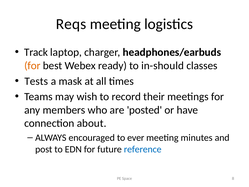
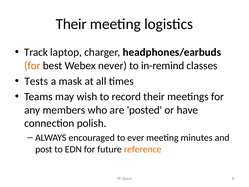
Reqs at (71, 24): Reqs -> Their
ready: ready -> never
in-should: in-should -> in-remind
about: about -> polish
reference colour: blue -> orange
